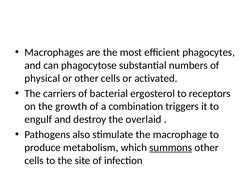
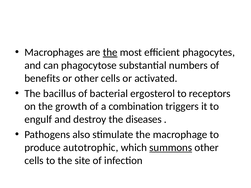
the at (110, 52) underline: none -> present
physical: physical -> benefits
carriers: carriers -> bacillus
overlaid: overlaid -> diseases
metabolism: metabolism -> autotrophic
